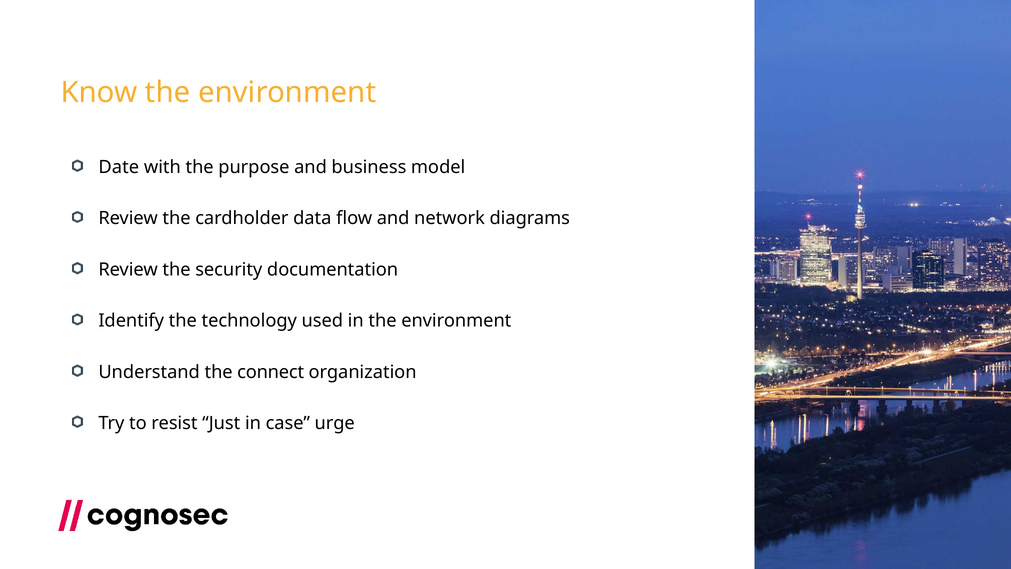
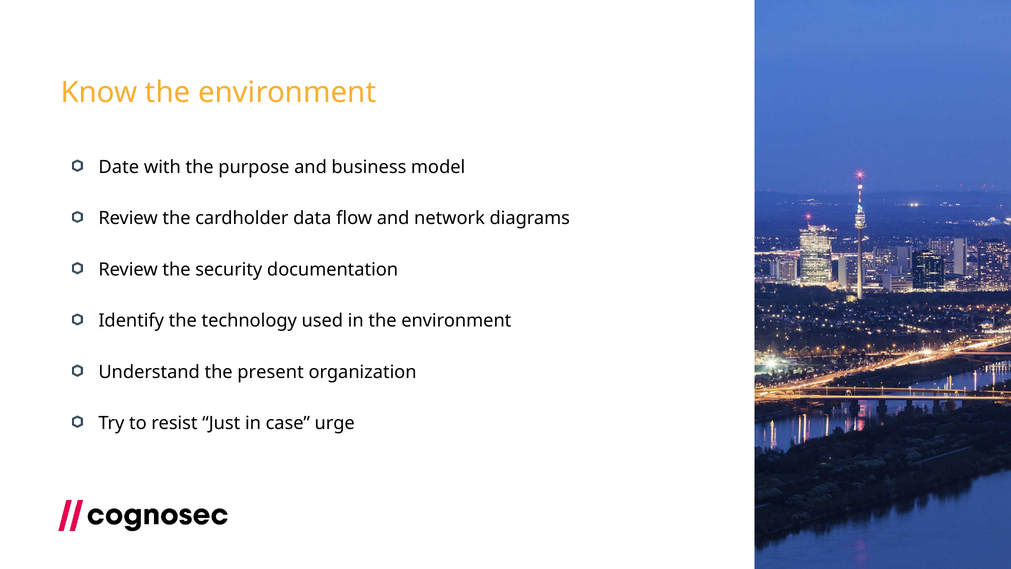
connect: connect -> present
